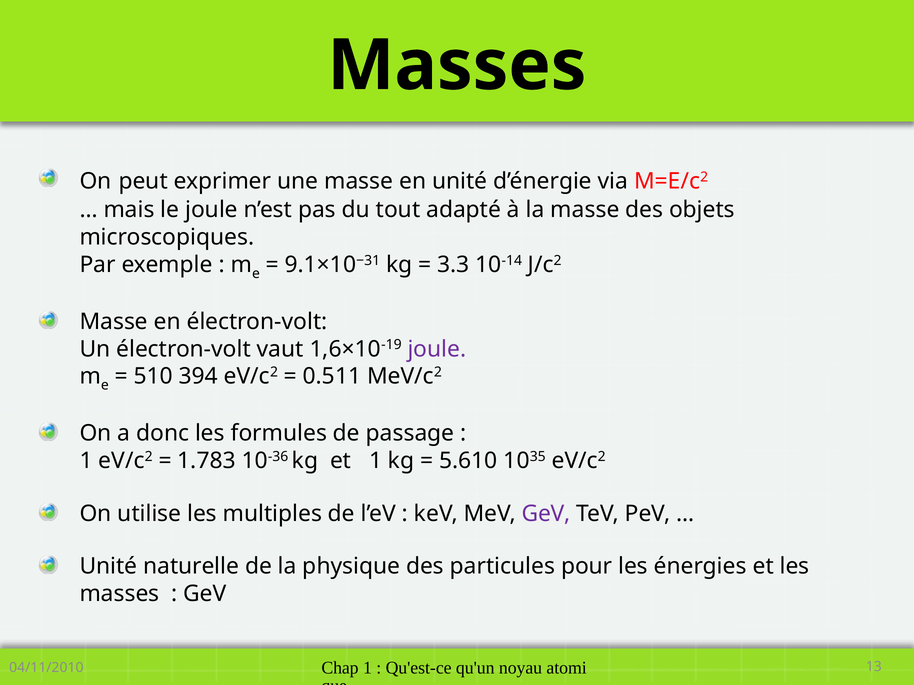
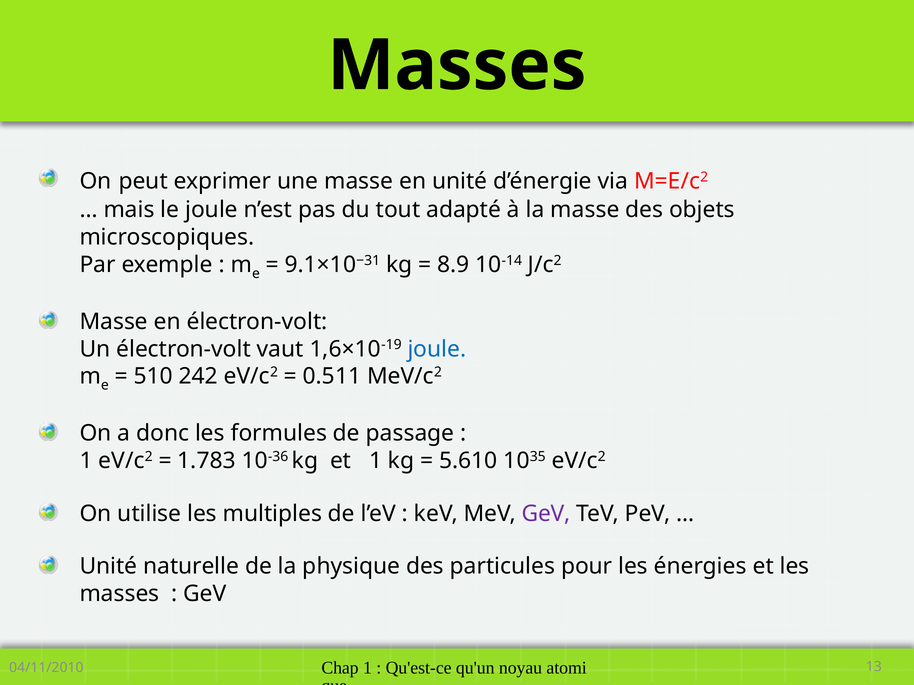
3.3: 3.3 -> 8.9
joule at (437, 349) colour: purple -> blue
394: 394 -> 242
